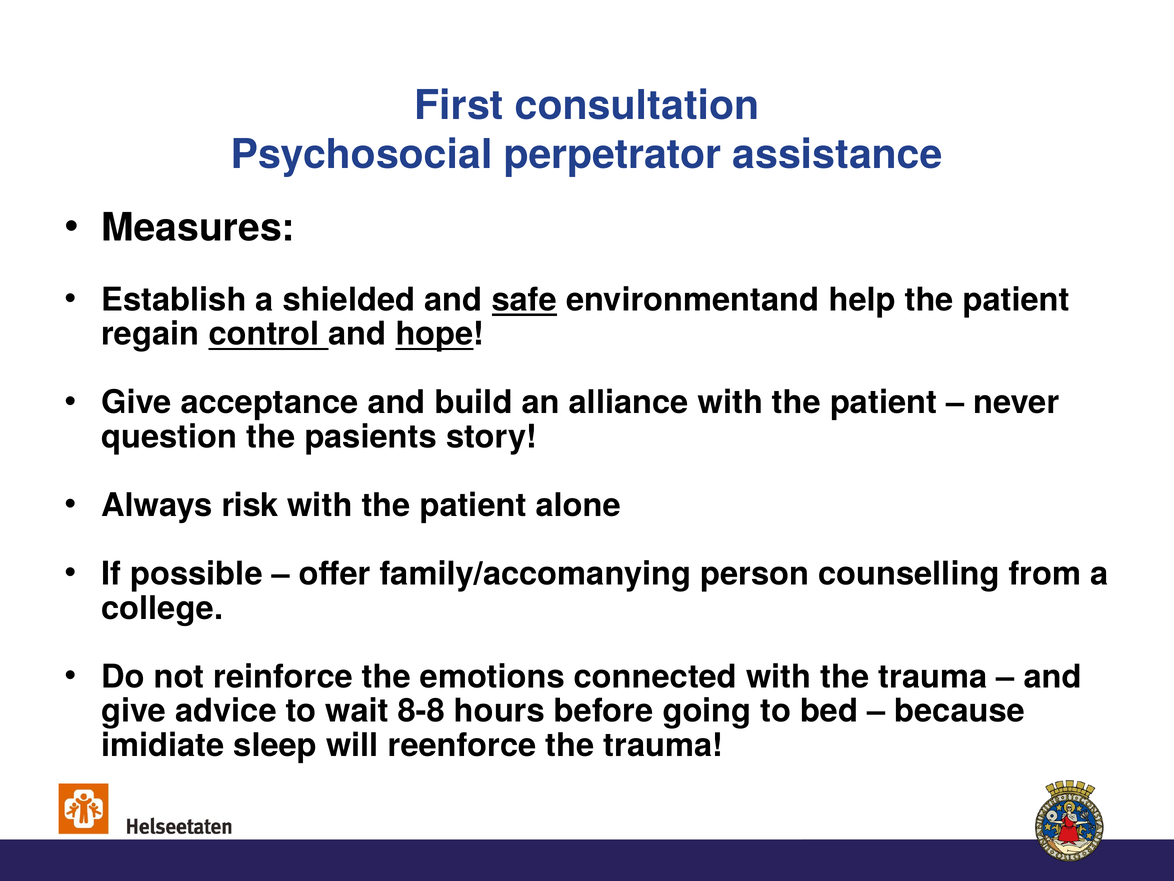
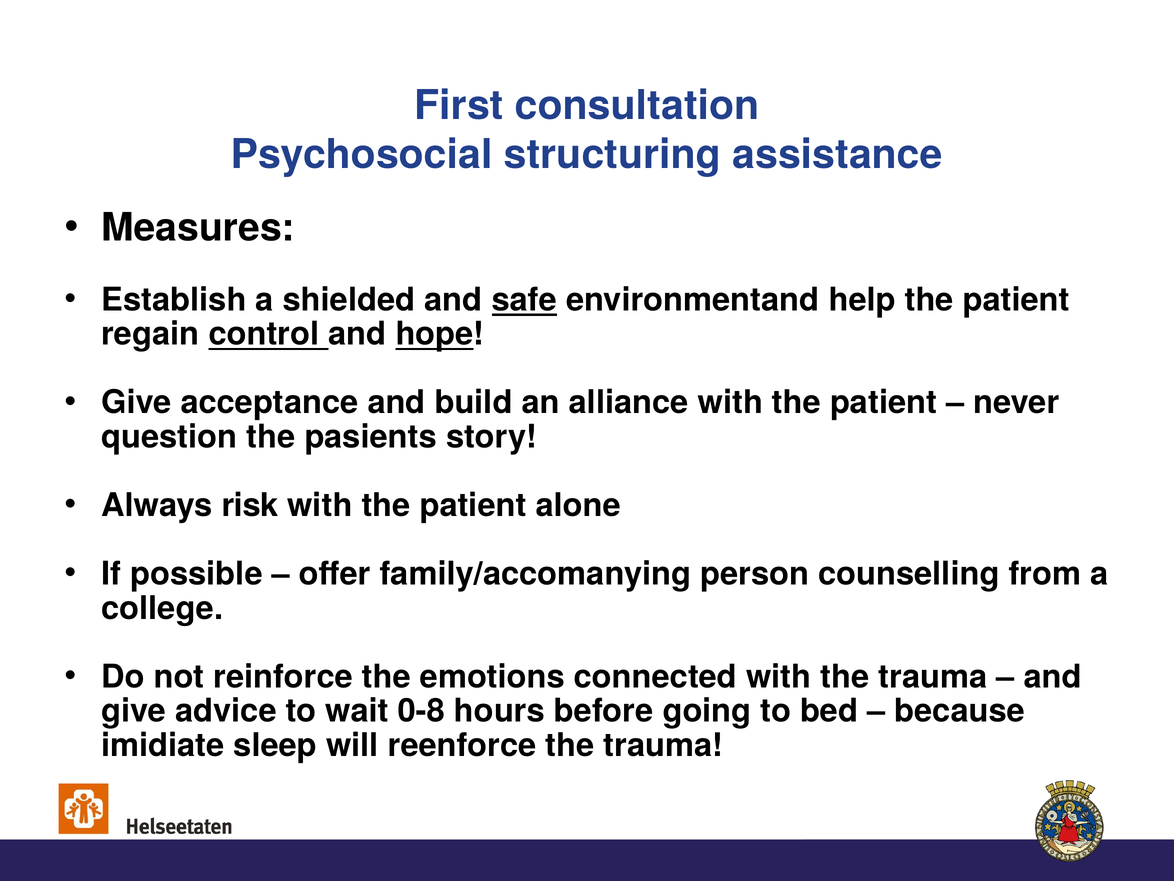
perpetrator: perpetrator -> structuring
8-8: 8-8 -> 0-8
